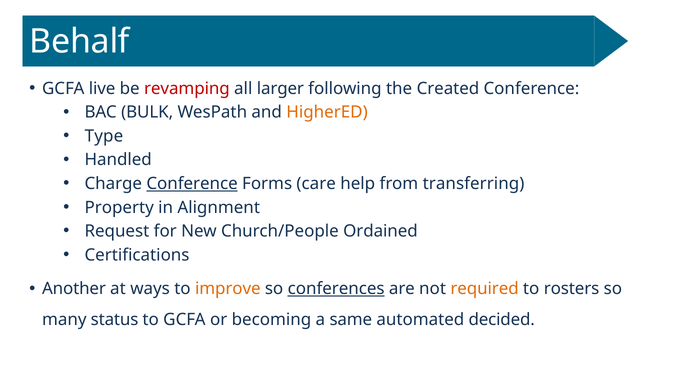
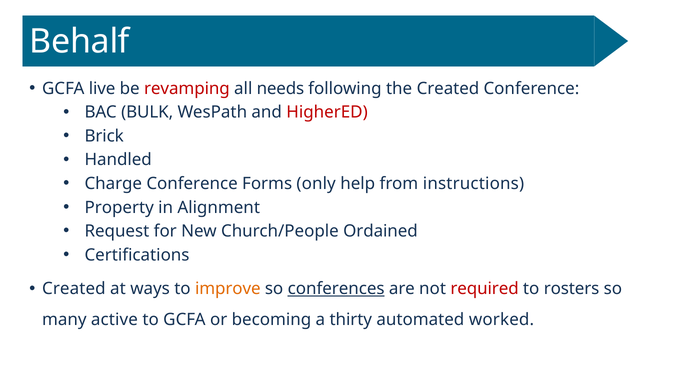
larger: larger -> needs
HigherED colour: orange -> red
Type: Type -> Brick
Conference at (192, 184) underline: present -> none
care: care -> only
transferring: transferring -> instructions
Another at (74, 289): Another -> Created
required colour: orange -> red
status: status -> active
same: same -> thirty
decided: decided -> worked
